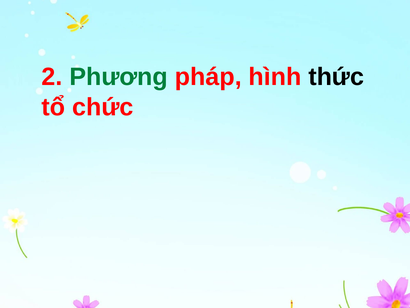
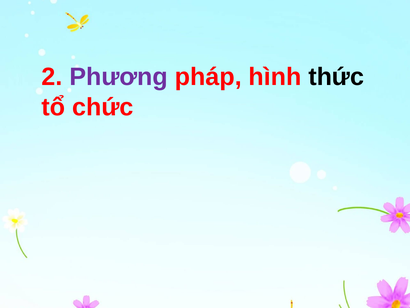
Phương colour: green -> purple
